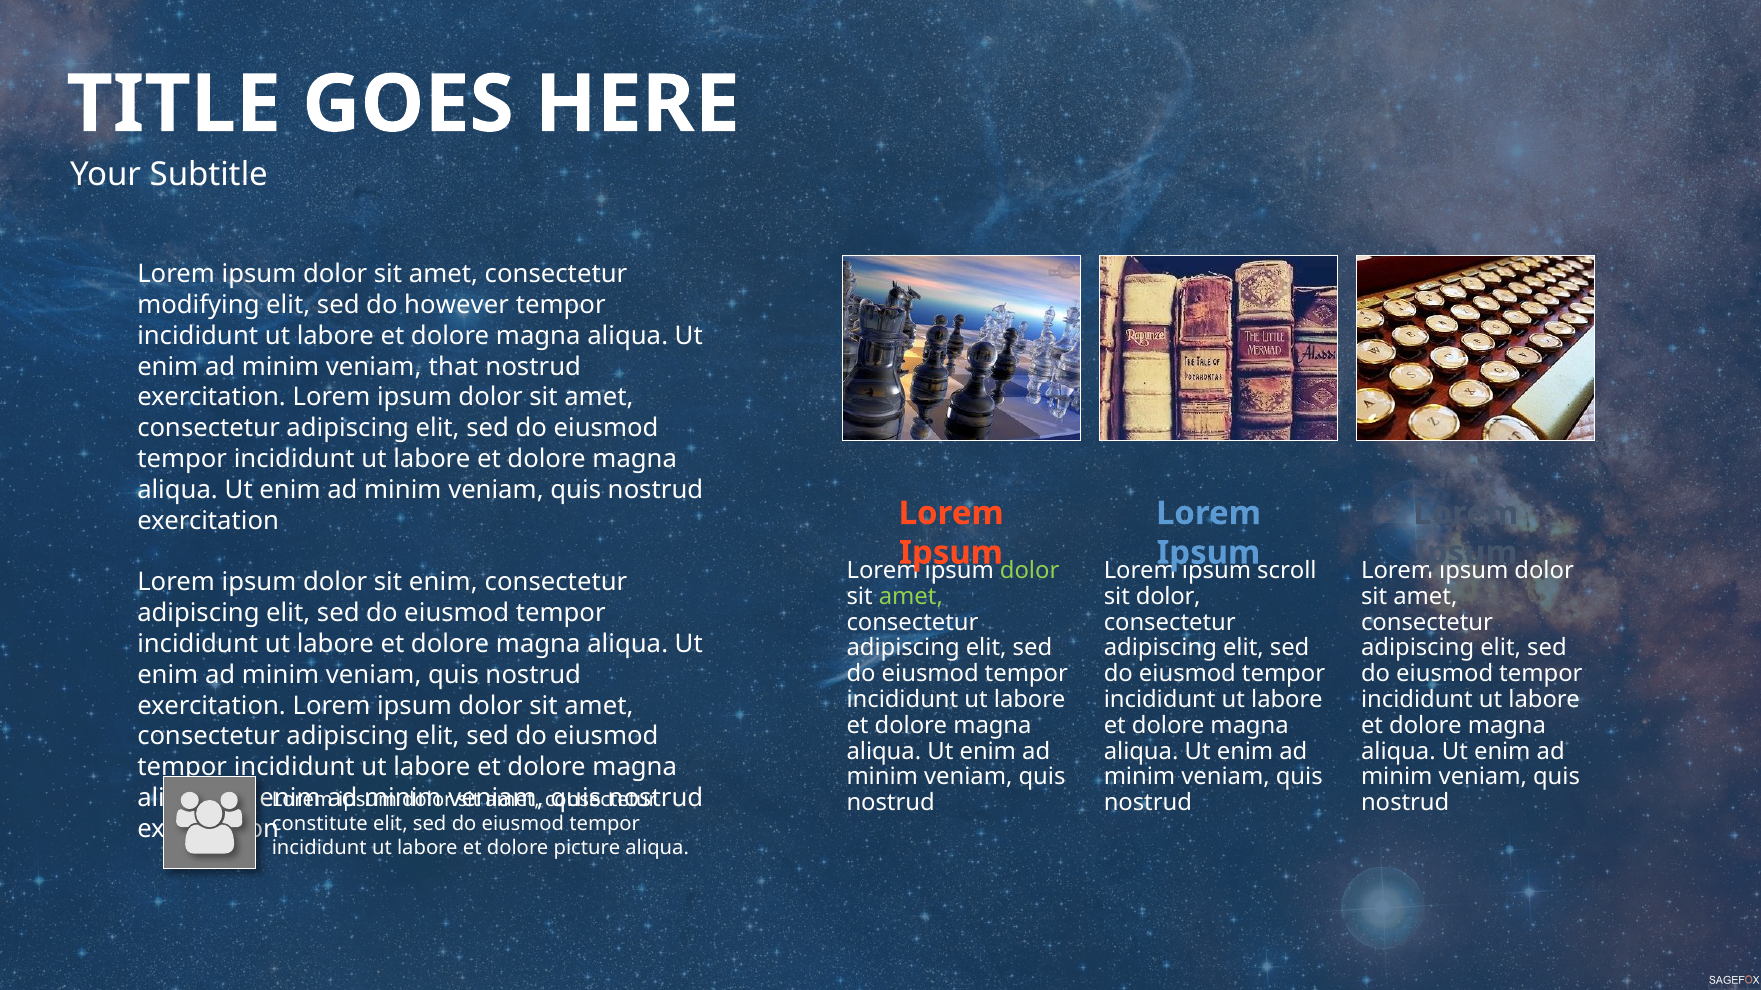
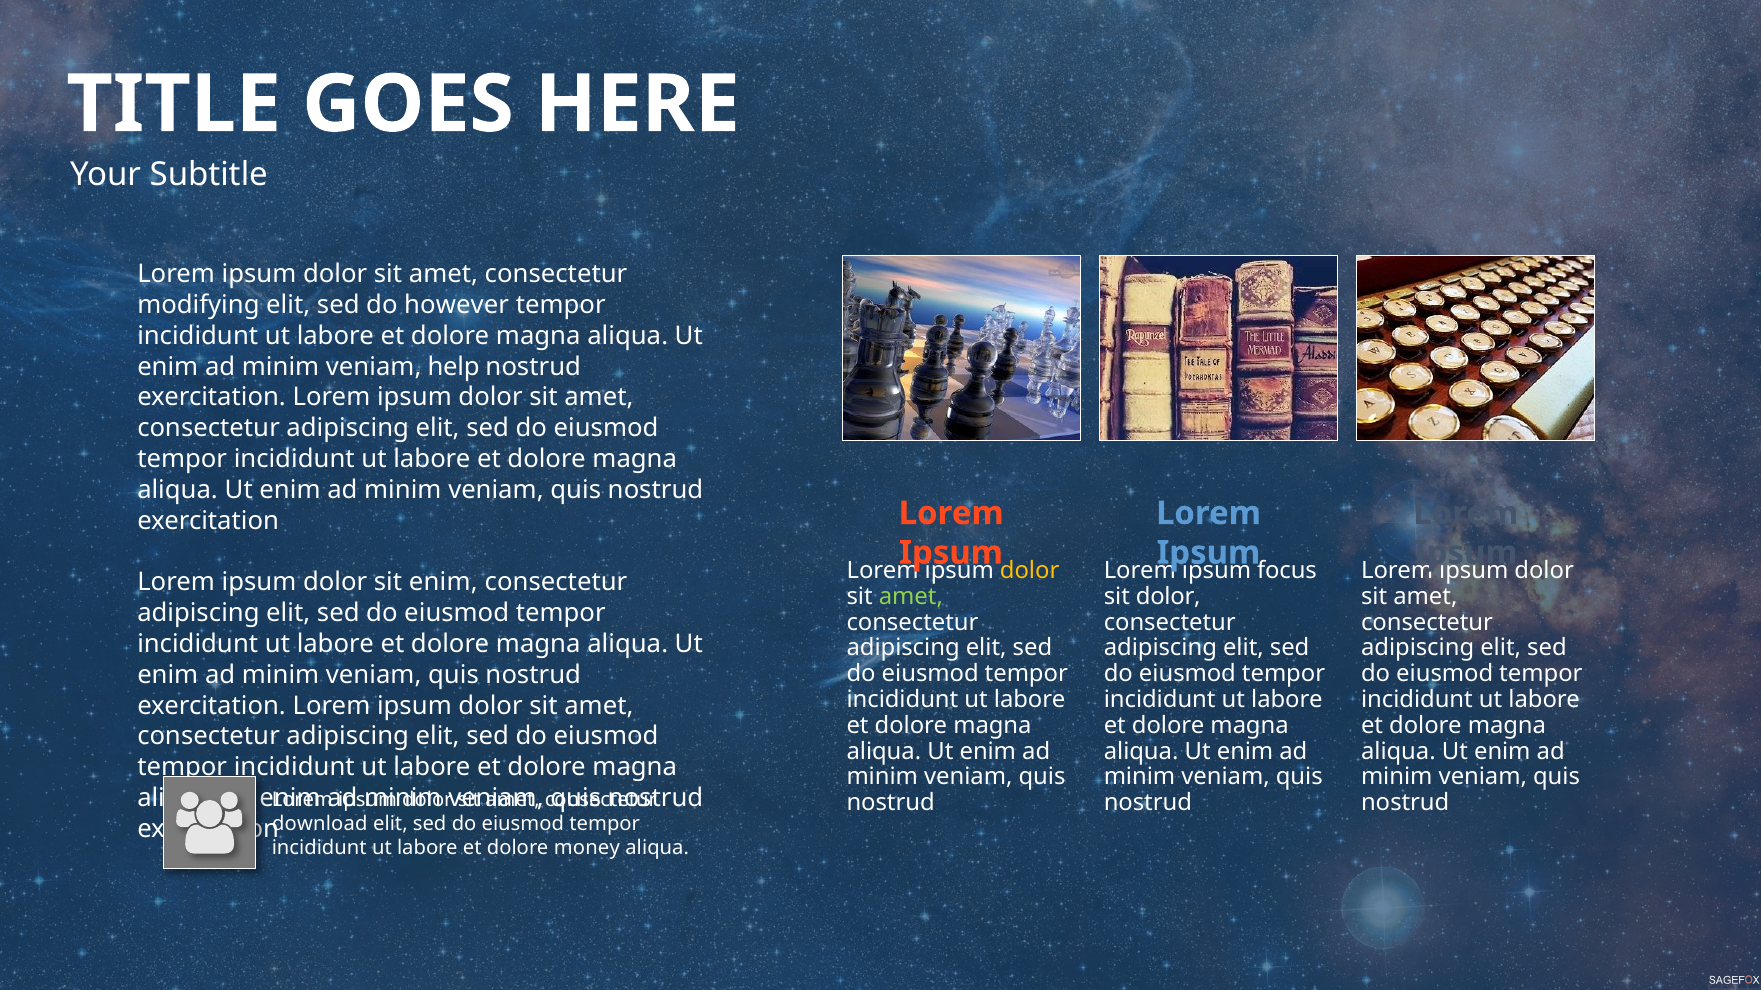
that: that -> help
scroll: scroll -> focus
dolor at (1030, 571) colour: light green -> yellow
constitute: constitute -> download
picture: picture -> money
